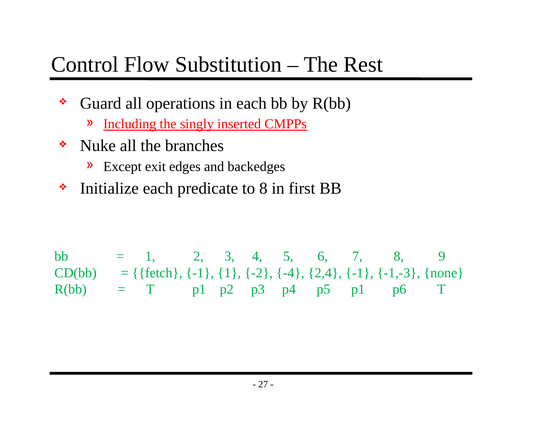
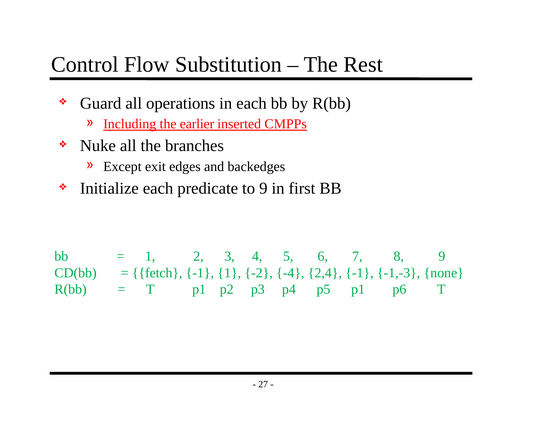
singly: singly -> earlier
to 8: 8 -> 9
